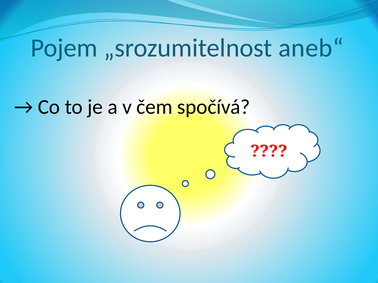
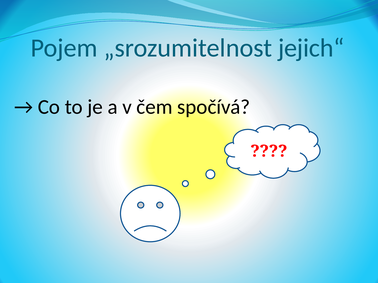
aneb“: aneb“ -> jejich“
